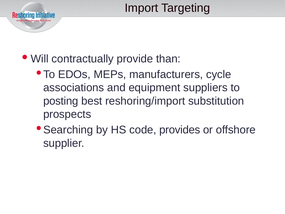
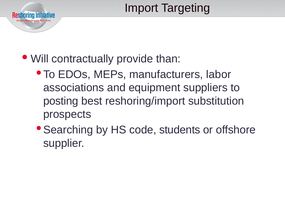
cycle: cycle -> labor
provides: provides -> students
